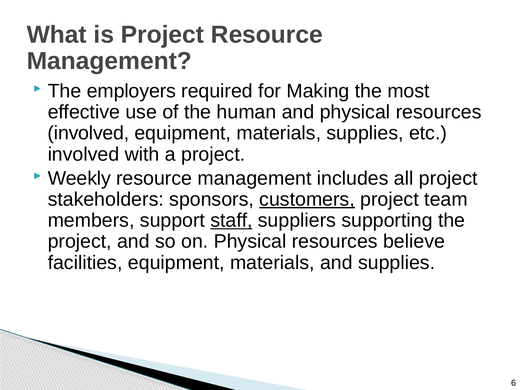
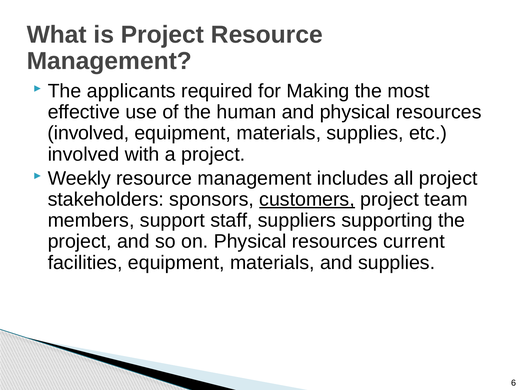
employers: employers -> applicants
staff underline: present -> none
believe: believe -> current
